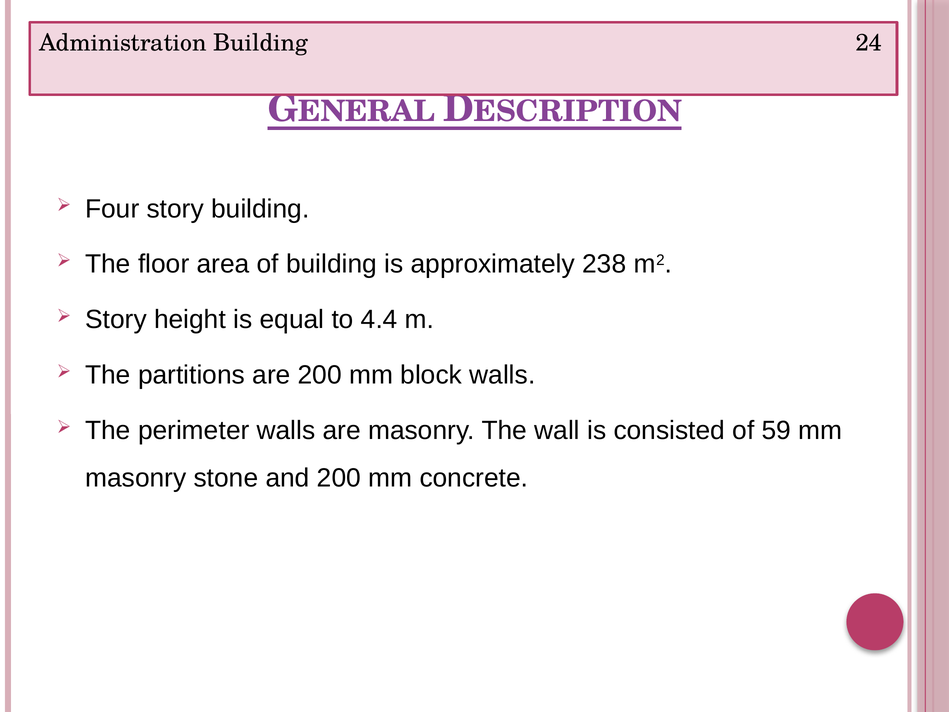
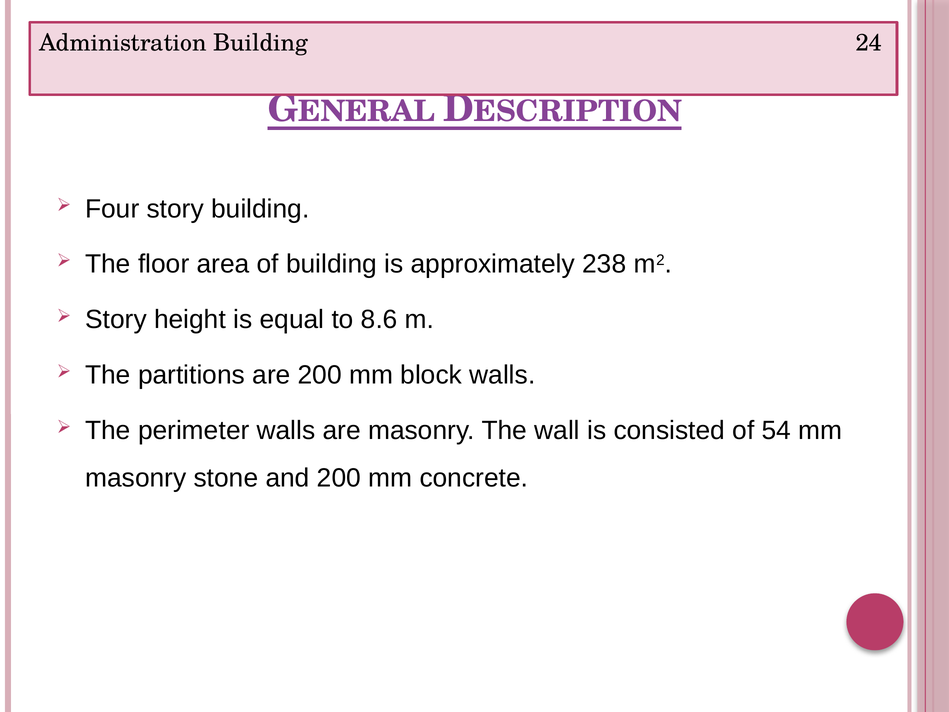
4.4: 4.4 -> 8.6
59: 59 -> 54
